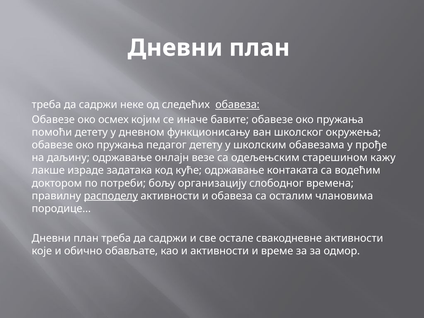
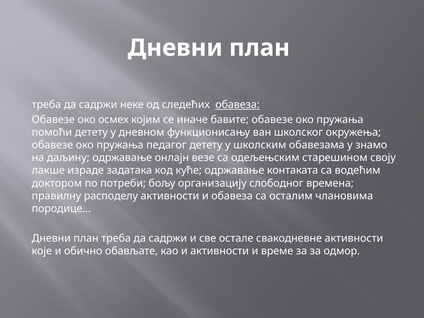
прође: прође -> знамо
кажу: кажу -> своју
расподелу underline: present -> none
